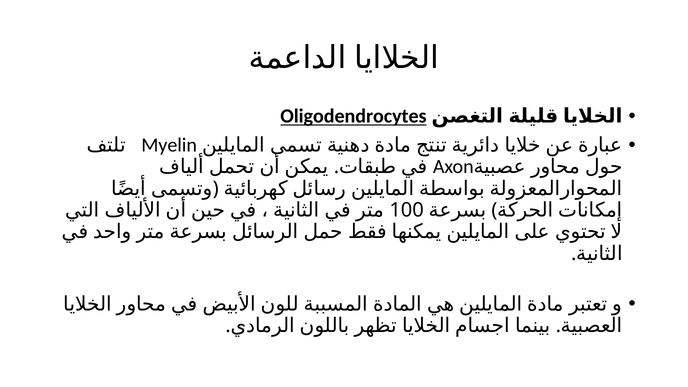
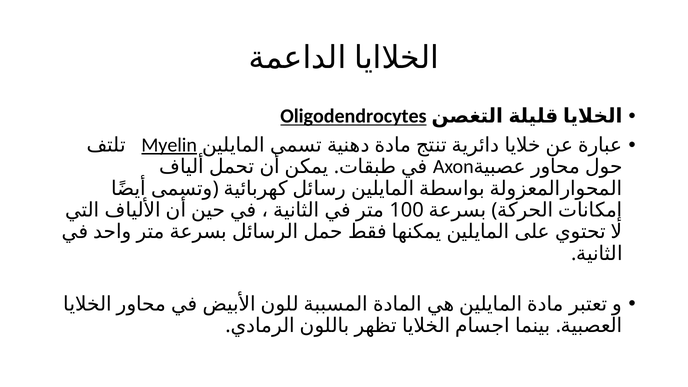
Myelin underline: none -> present
